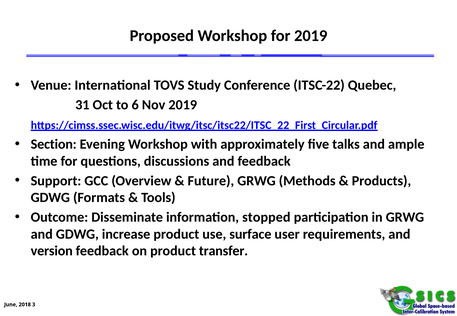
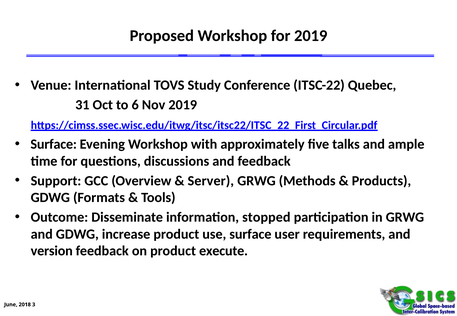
Section at (54, 144): Section -> Surface
Future: Future -> Server
transfer: transfer -> execute
